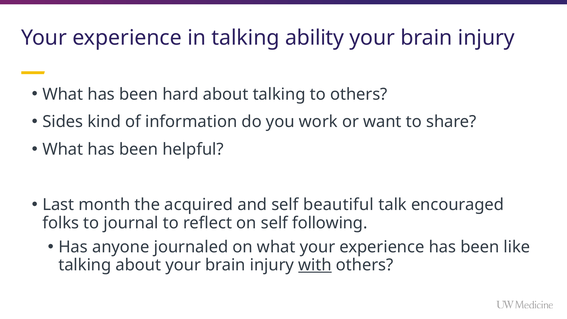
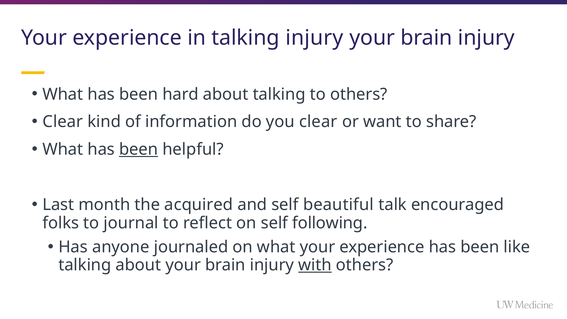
talking ability: ability -> injury
Sides at (63, 122): Sides -> Clear
you work: work -> clear
been at (139, 150) underline: none -> present
